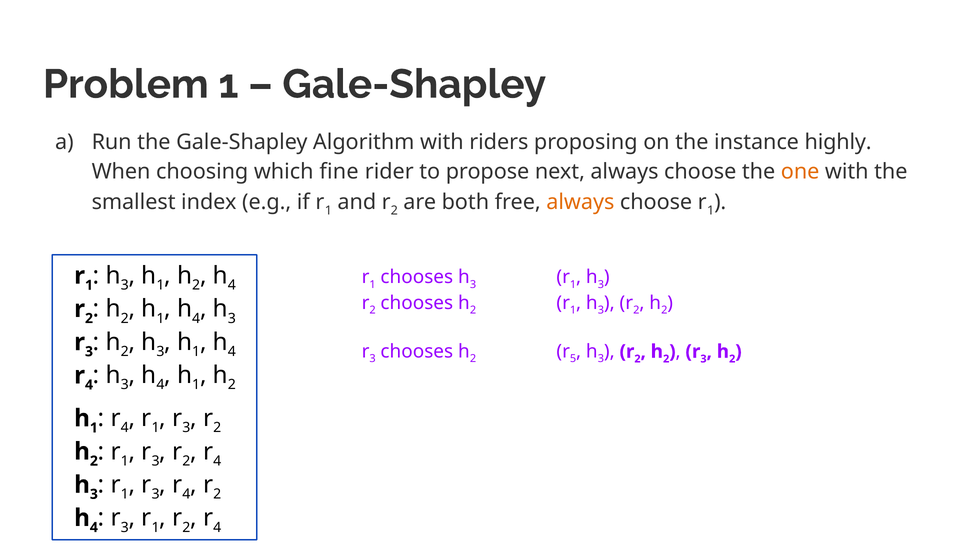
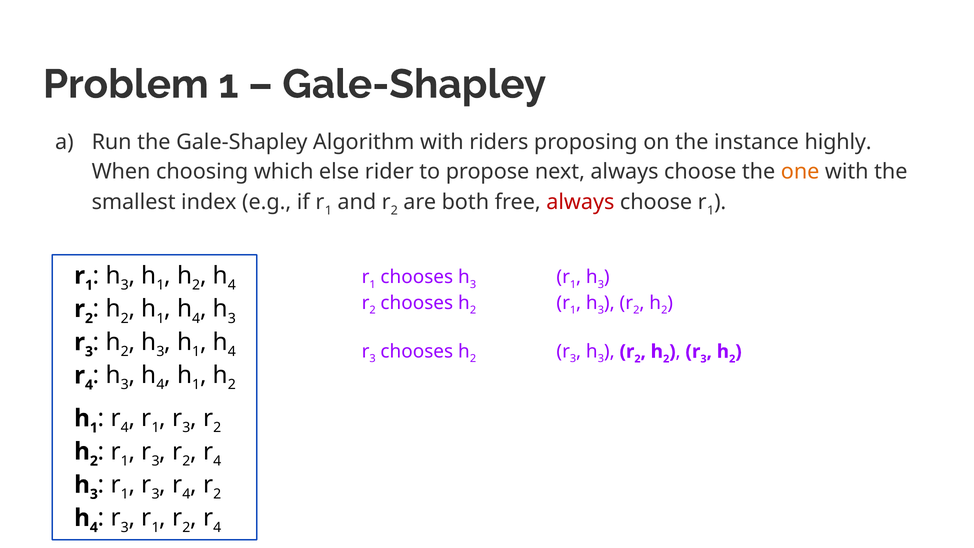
fine: fine -> else
always at (580, 202) colour: orange -> red
5 at (573, 359): 5 -> 3
